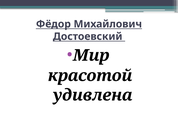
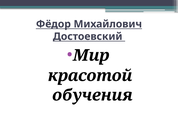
удивлена: удивлена -> обучения
